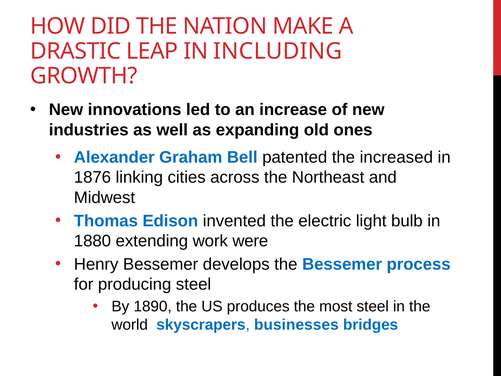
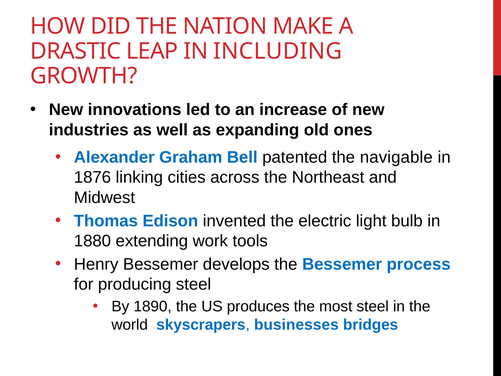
increased: increased -> navigable
were: were -> tools
